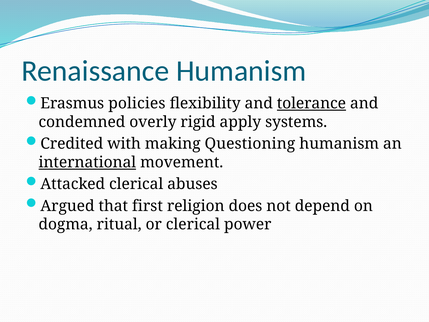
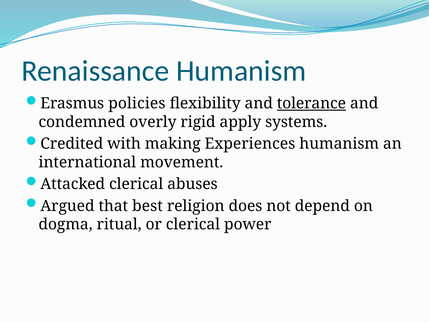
Questioning: Questioning -> Experiences
international underline: present -> none
first: first -> best
